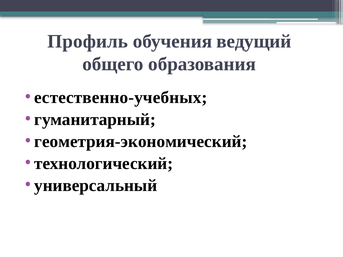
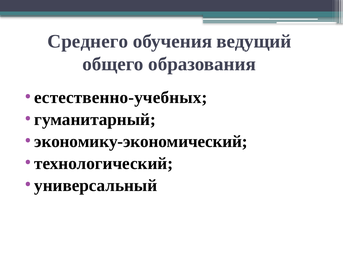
Профиль: Профиль -> Среднего
геометрия-экономический: геометрия-экономический -> экономику-экономический
